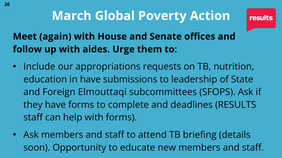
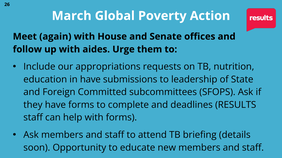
Elmouttaqi: Elmouttaqi -> Committed
